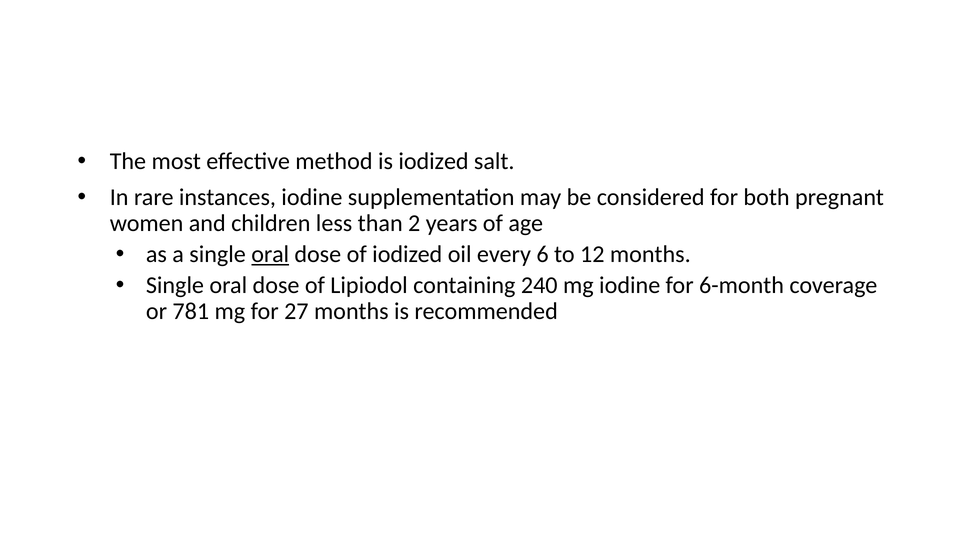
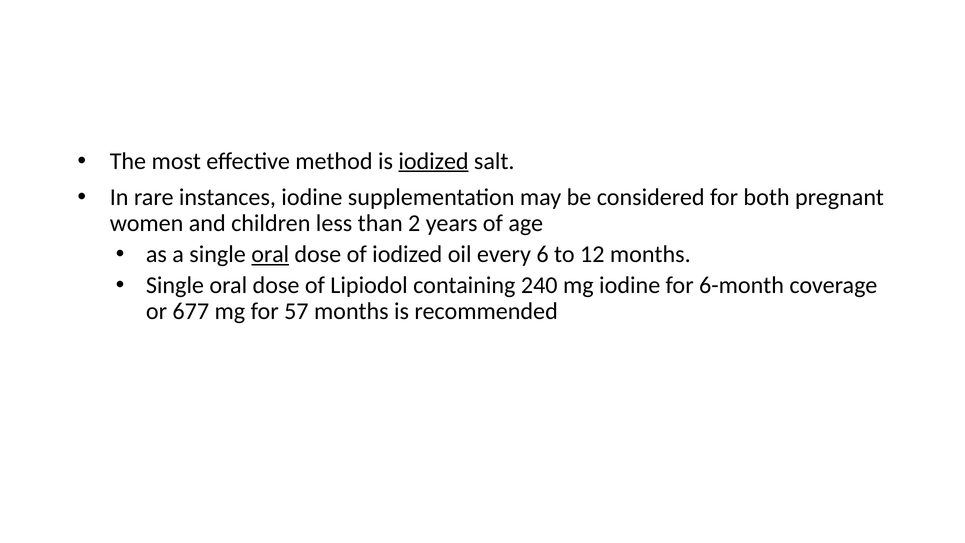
iodized at (434, 161) underline: none -> present
781: 781 -> 677
27: 27 -> 57
